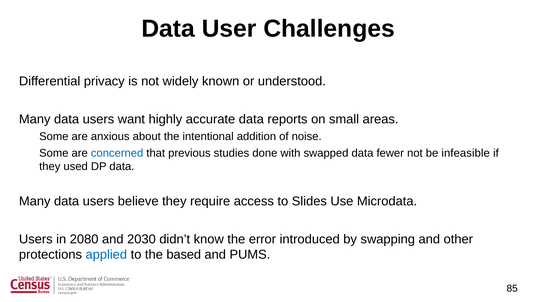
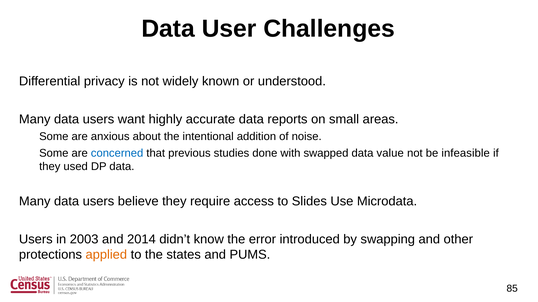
fewer: fewer -> value
2080: 2080 -> 2003
2030: 2030 -> 2014
applied colour: blue -> orange
based: based -> states
